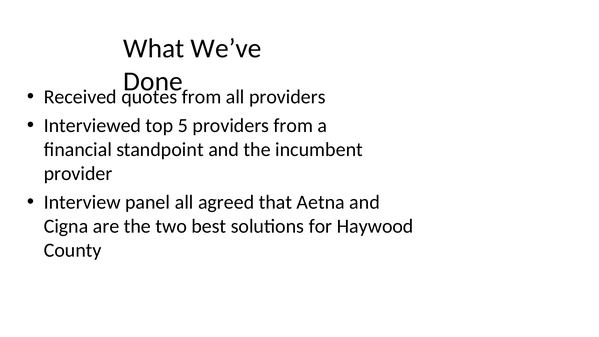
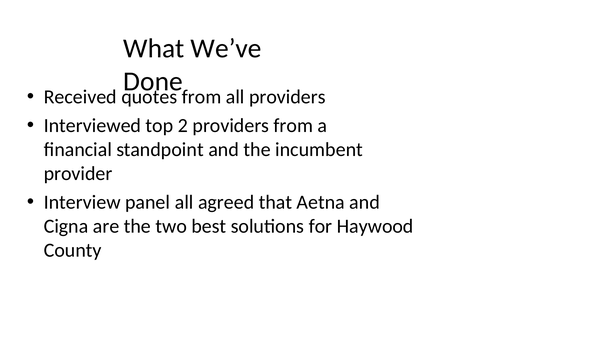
5: 5 -> 2
